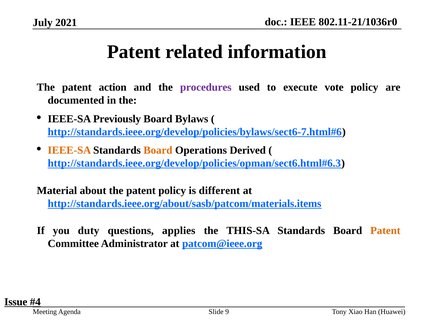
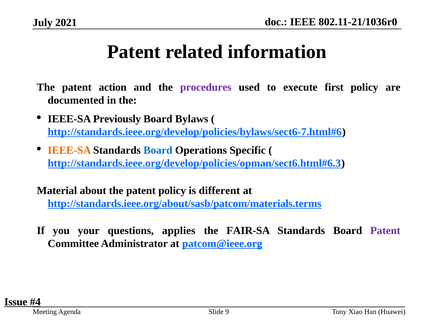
vote: vote -> first
Board at (158, 151) colour: orange -> blue
Derived: Derived -> Specific
http://standards.ieee.org/about/sasb/patcom/materials.items: http://standards.ieee.org/about/sasb/patcom/materials.items -> http://standards.ieee.org/about/sasb/patcom/materials.terms
duty: duty -> your
THIS-SA: THIS-SA -> FAIR-SA
Patent at (385, 231) colour: orange -> purple
